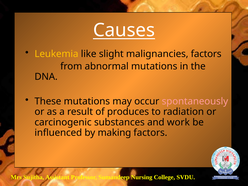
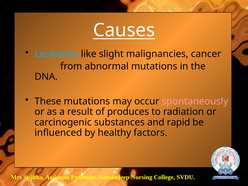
Leukemia colour: yellow -> light blue
malignancies factors: factors -> cancer
work: work -> rapid
making: making -> healthy
